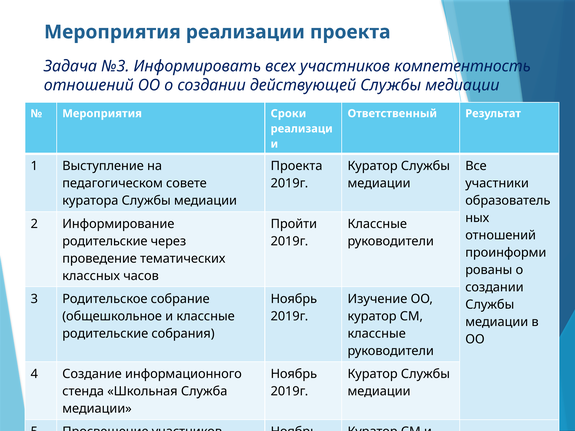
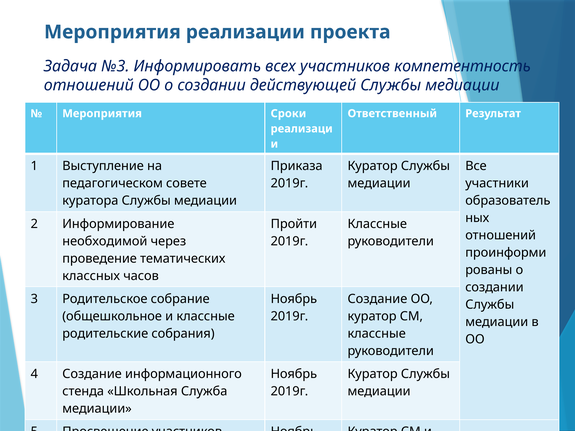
Проекта at (297, 166): Проекта -> Приказа
родительские at (105, 241): родительские -> необходимой
Изучение at (377, 299): Изучение -> Создание
